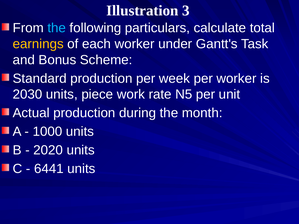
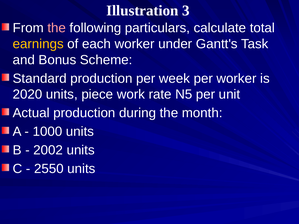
the at (57, 28) colour: light blue -> pink
2030: 2030 -> 2020
2020: 2020 -> 2002
6441: 6441 -> 2550
